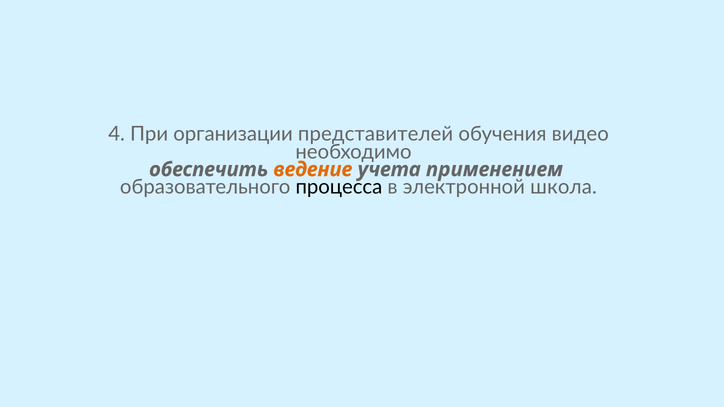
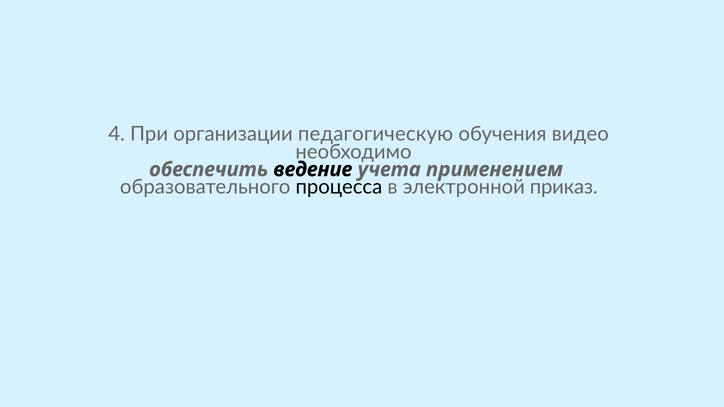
представителей: представителей -> педагогическую
ведение colour: orange -> black
школа: школа -> приказ
